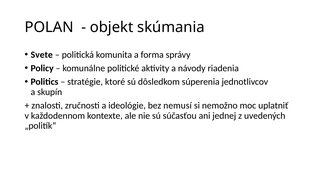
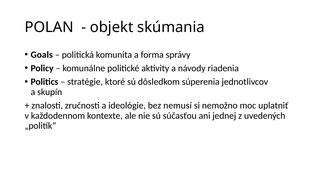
Svete: Svete -> Goals
